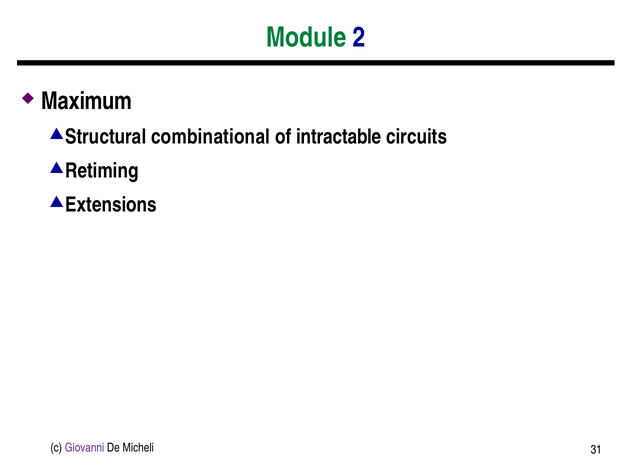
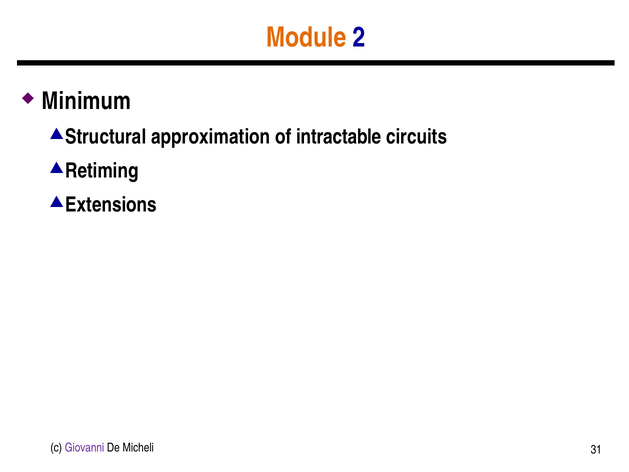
Module colour: green -> orange
Maximum: Maximum -> Minimum
combinational: combinational -> approximation
